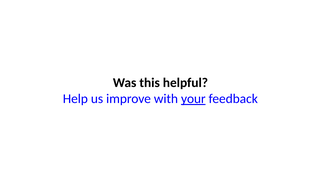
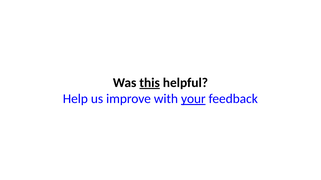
this underline: none -> present
